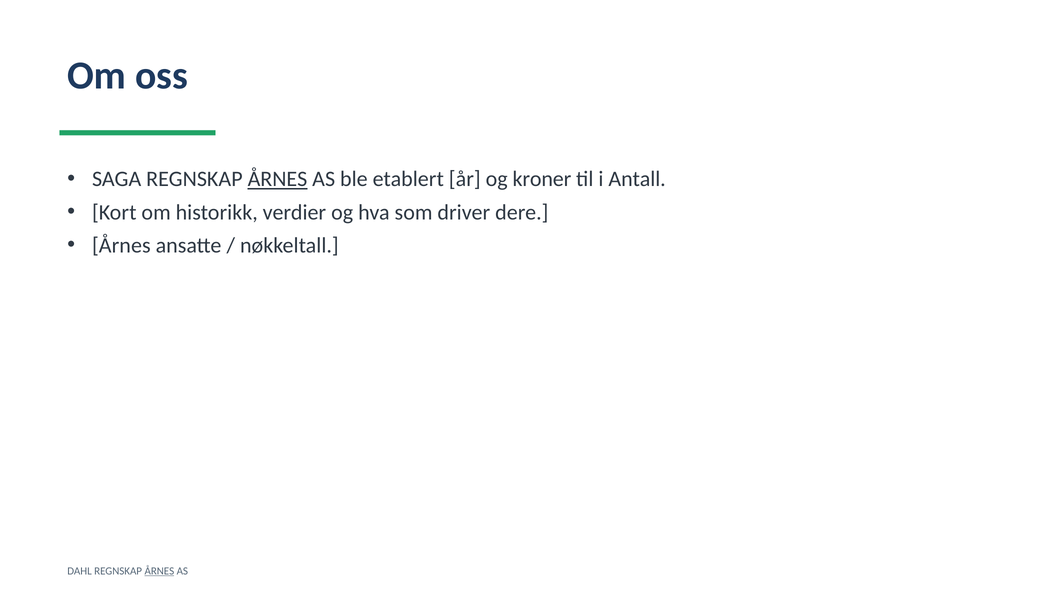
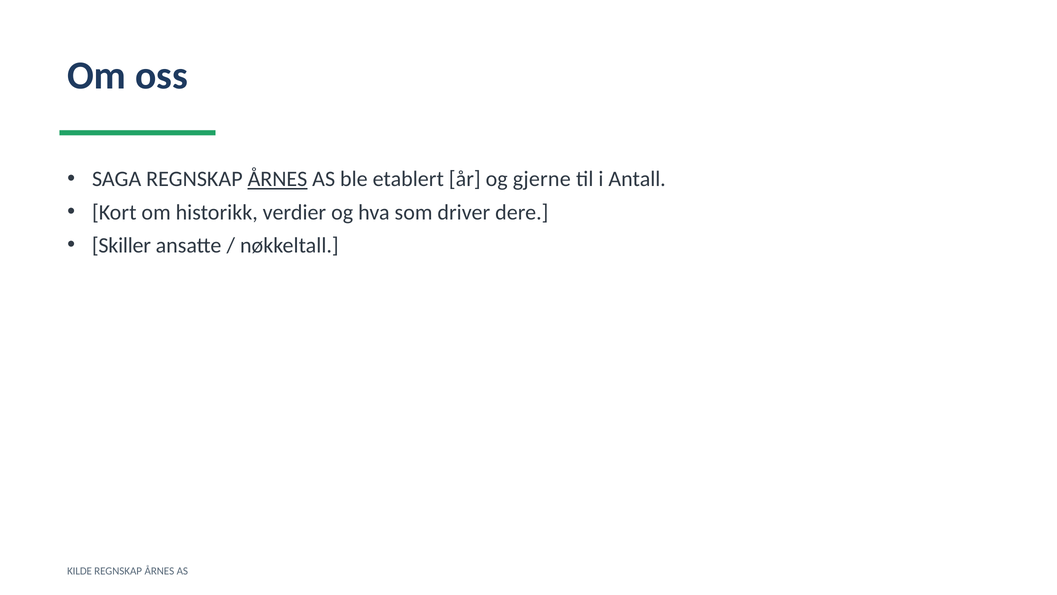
kroner: kroner -> gjerne
Årnes at (121, 245): Årnes -> Skiller
DAHL: DAHL -> KILDE
ÅRNES at (159, 570) underline: present -> none
